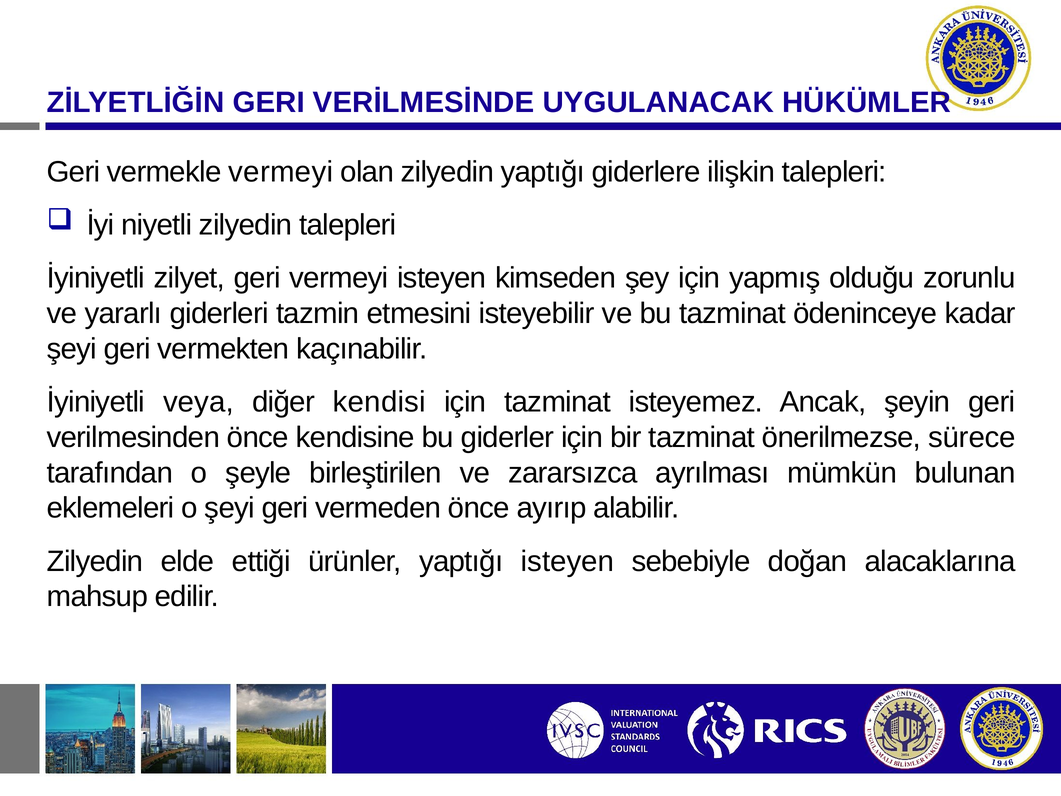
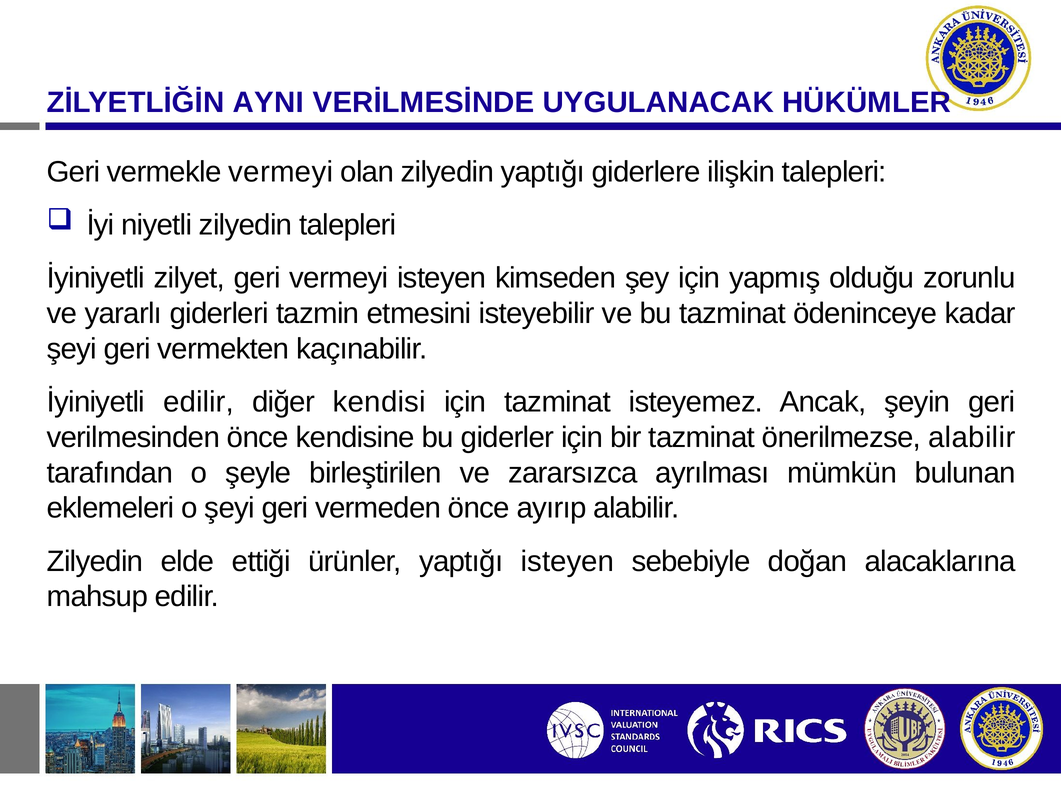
ZİLYETLİĞİN GERI: GERI -> AYNI
İyiniyetli veya: veya -> edilir
önerilmezse sürece: sürece -> alabilir
